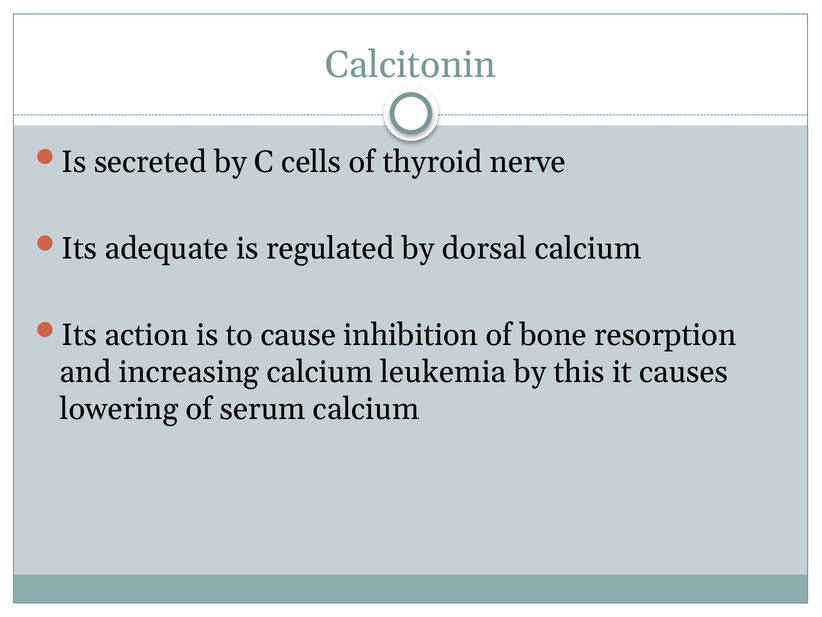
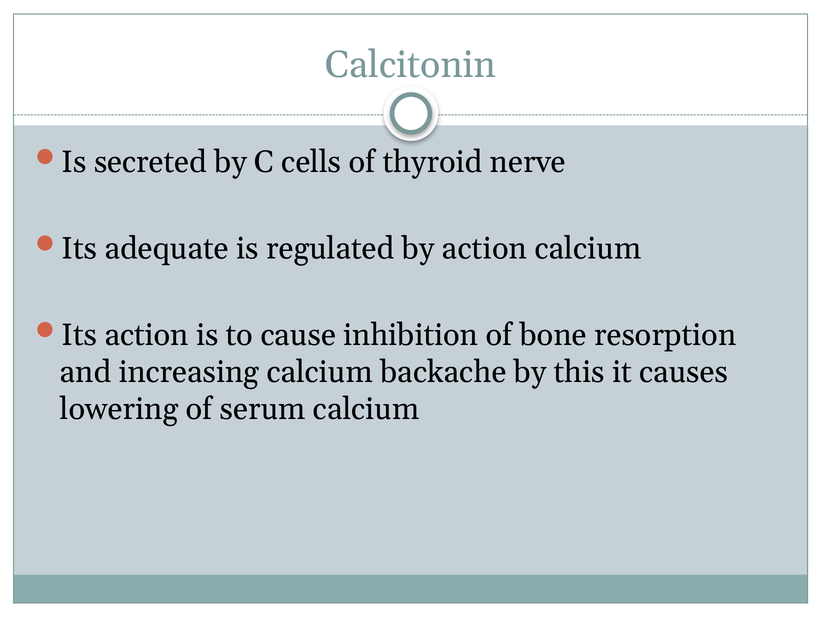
by dorsal: dorsal -> action
leukemia: leukemia -> backache
